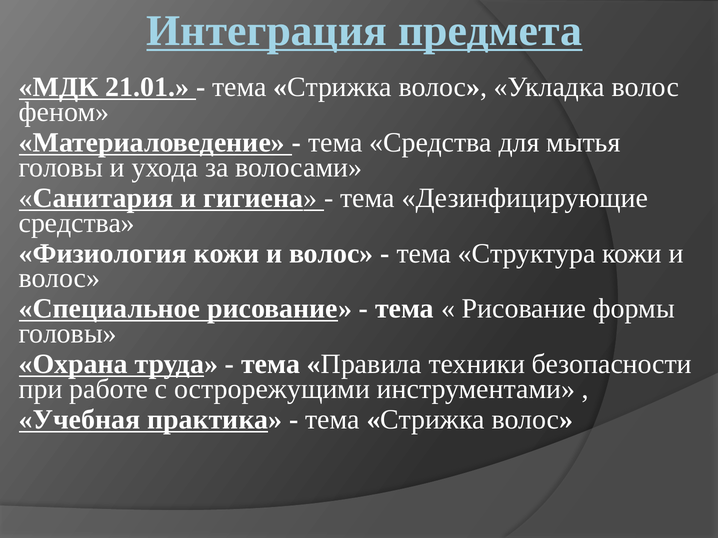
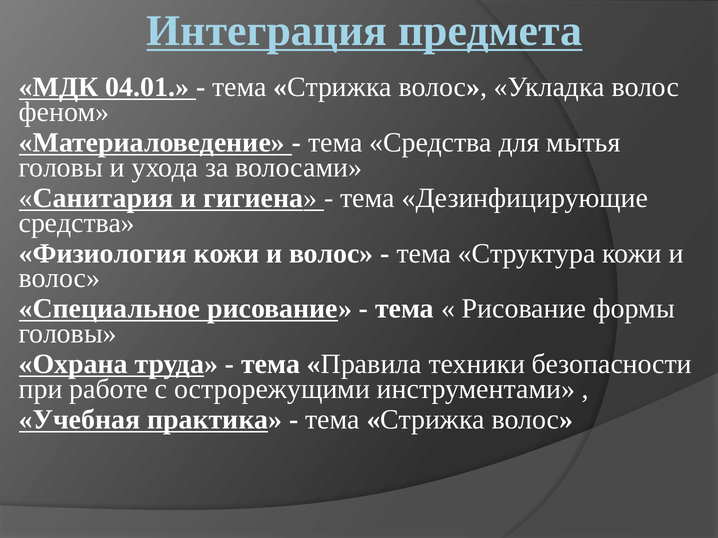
21.01: 21.01 -> 04.01
